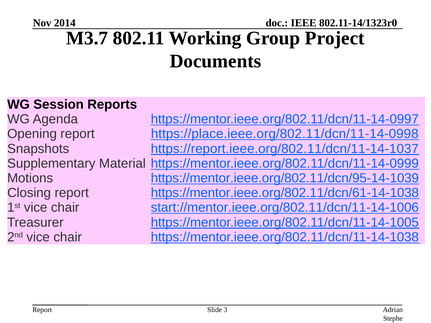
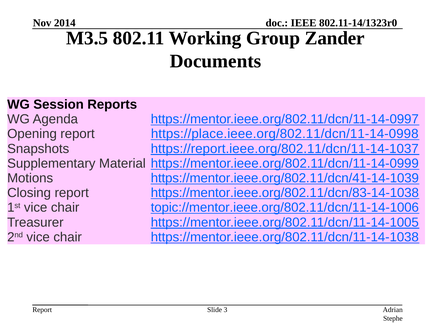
M3.7: M3.7 -> M3.5
Project: Project -> Zander
https://mentor.ieee.org/802.11/dcn/95-14-1039: https://mentor.ieee.org/802.11/dcn/95-14-1039 -> https://mentor.ieee.org/802.11/dcn/41-14-1039
https://mentor.ieee.org/802.11/dcn/61-14-1038: https://mentor.ieee.org/802.11/dcn/61-14-1038 -> https://mentor.ieee.org/802.11/dcn/83-14-1038
start://mentor.ieee.org/802.11/dcn/11-14-1006: start://mentor.ieee.org/802.11/dcn/11-14-1006 -> topic://mentor.ieee.org/802.11/dcn/11-14-1006
